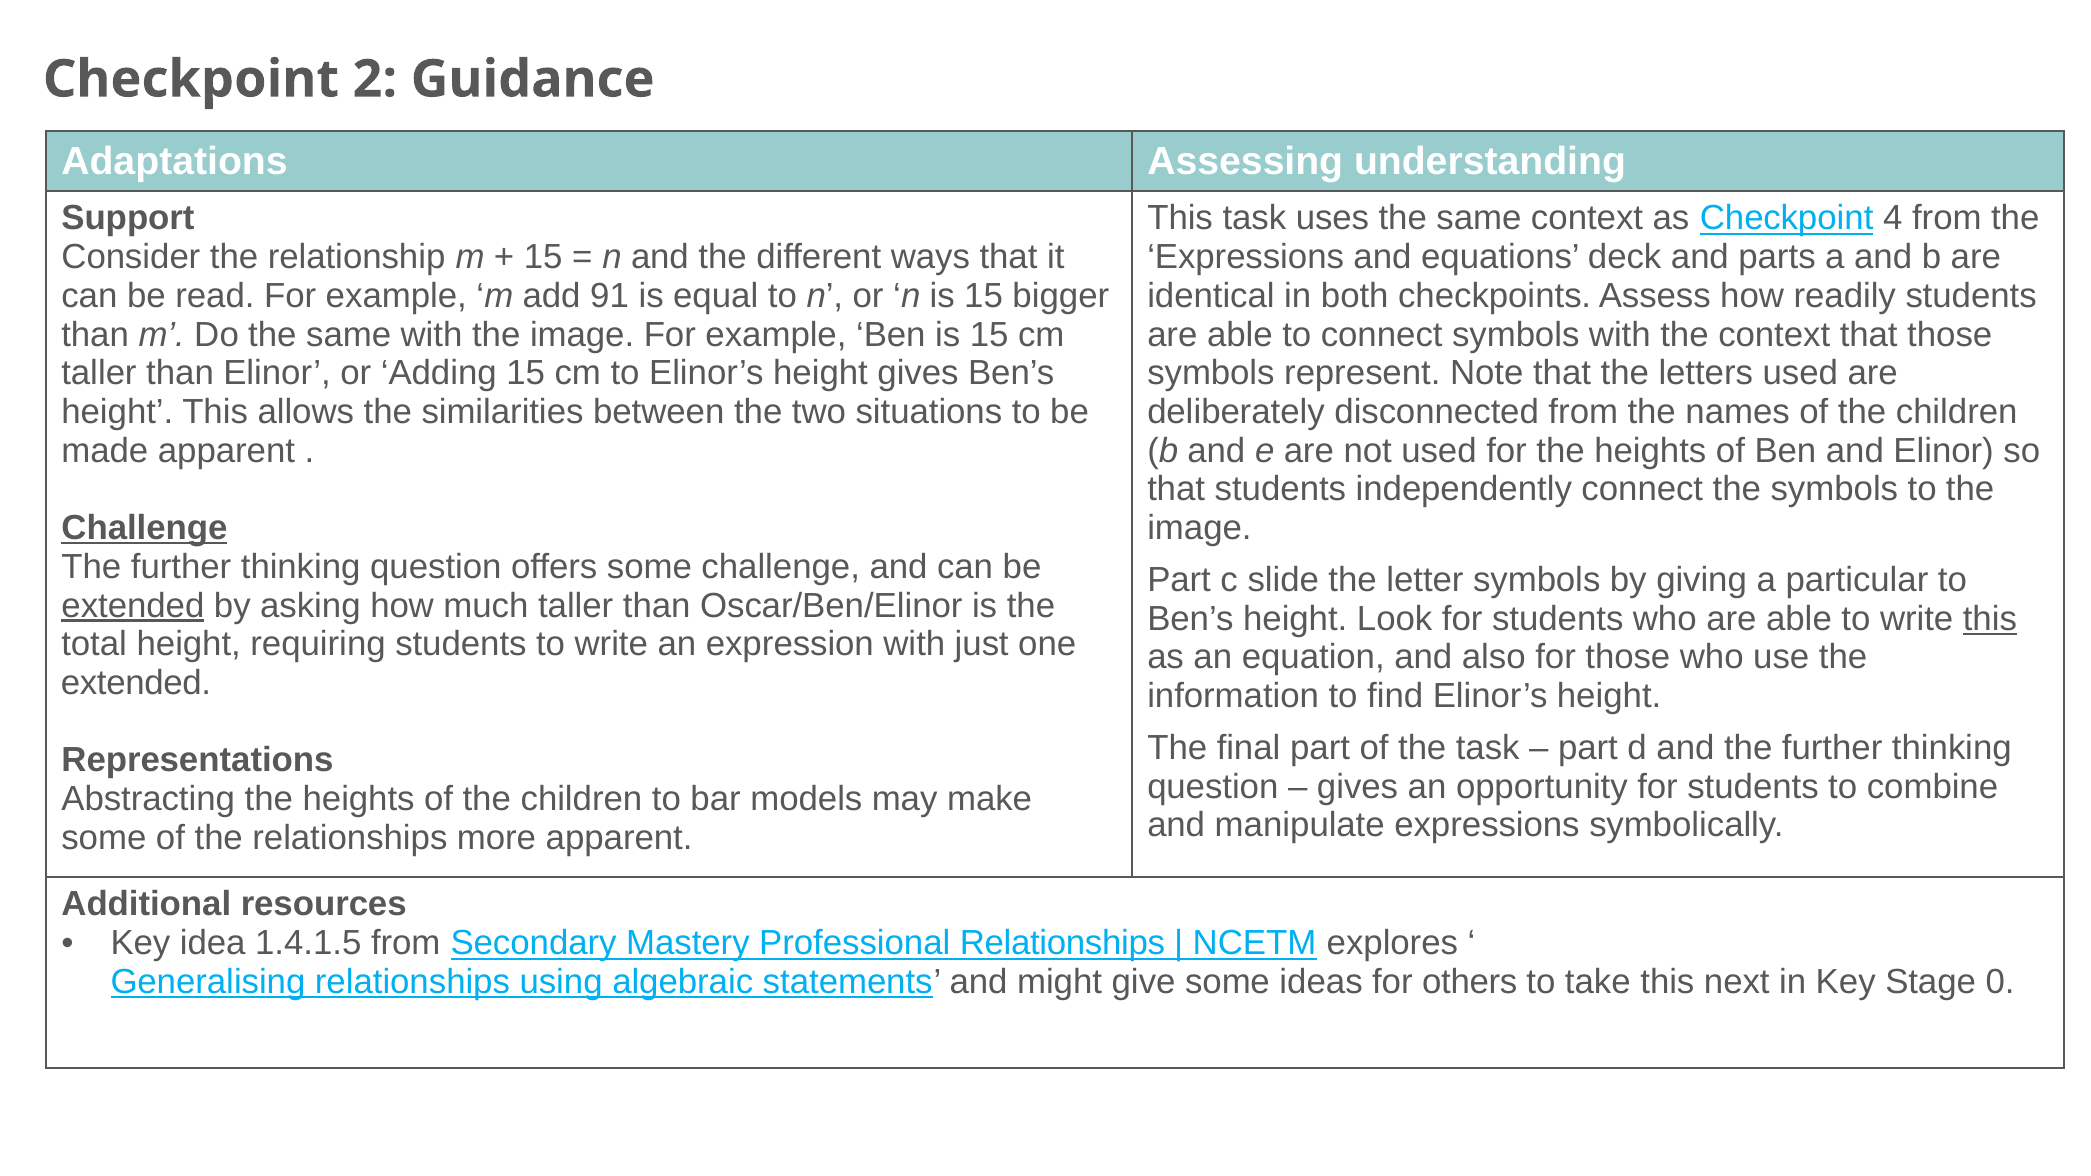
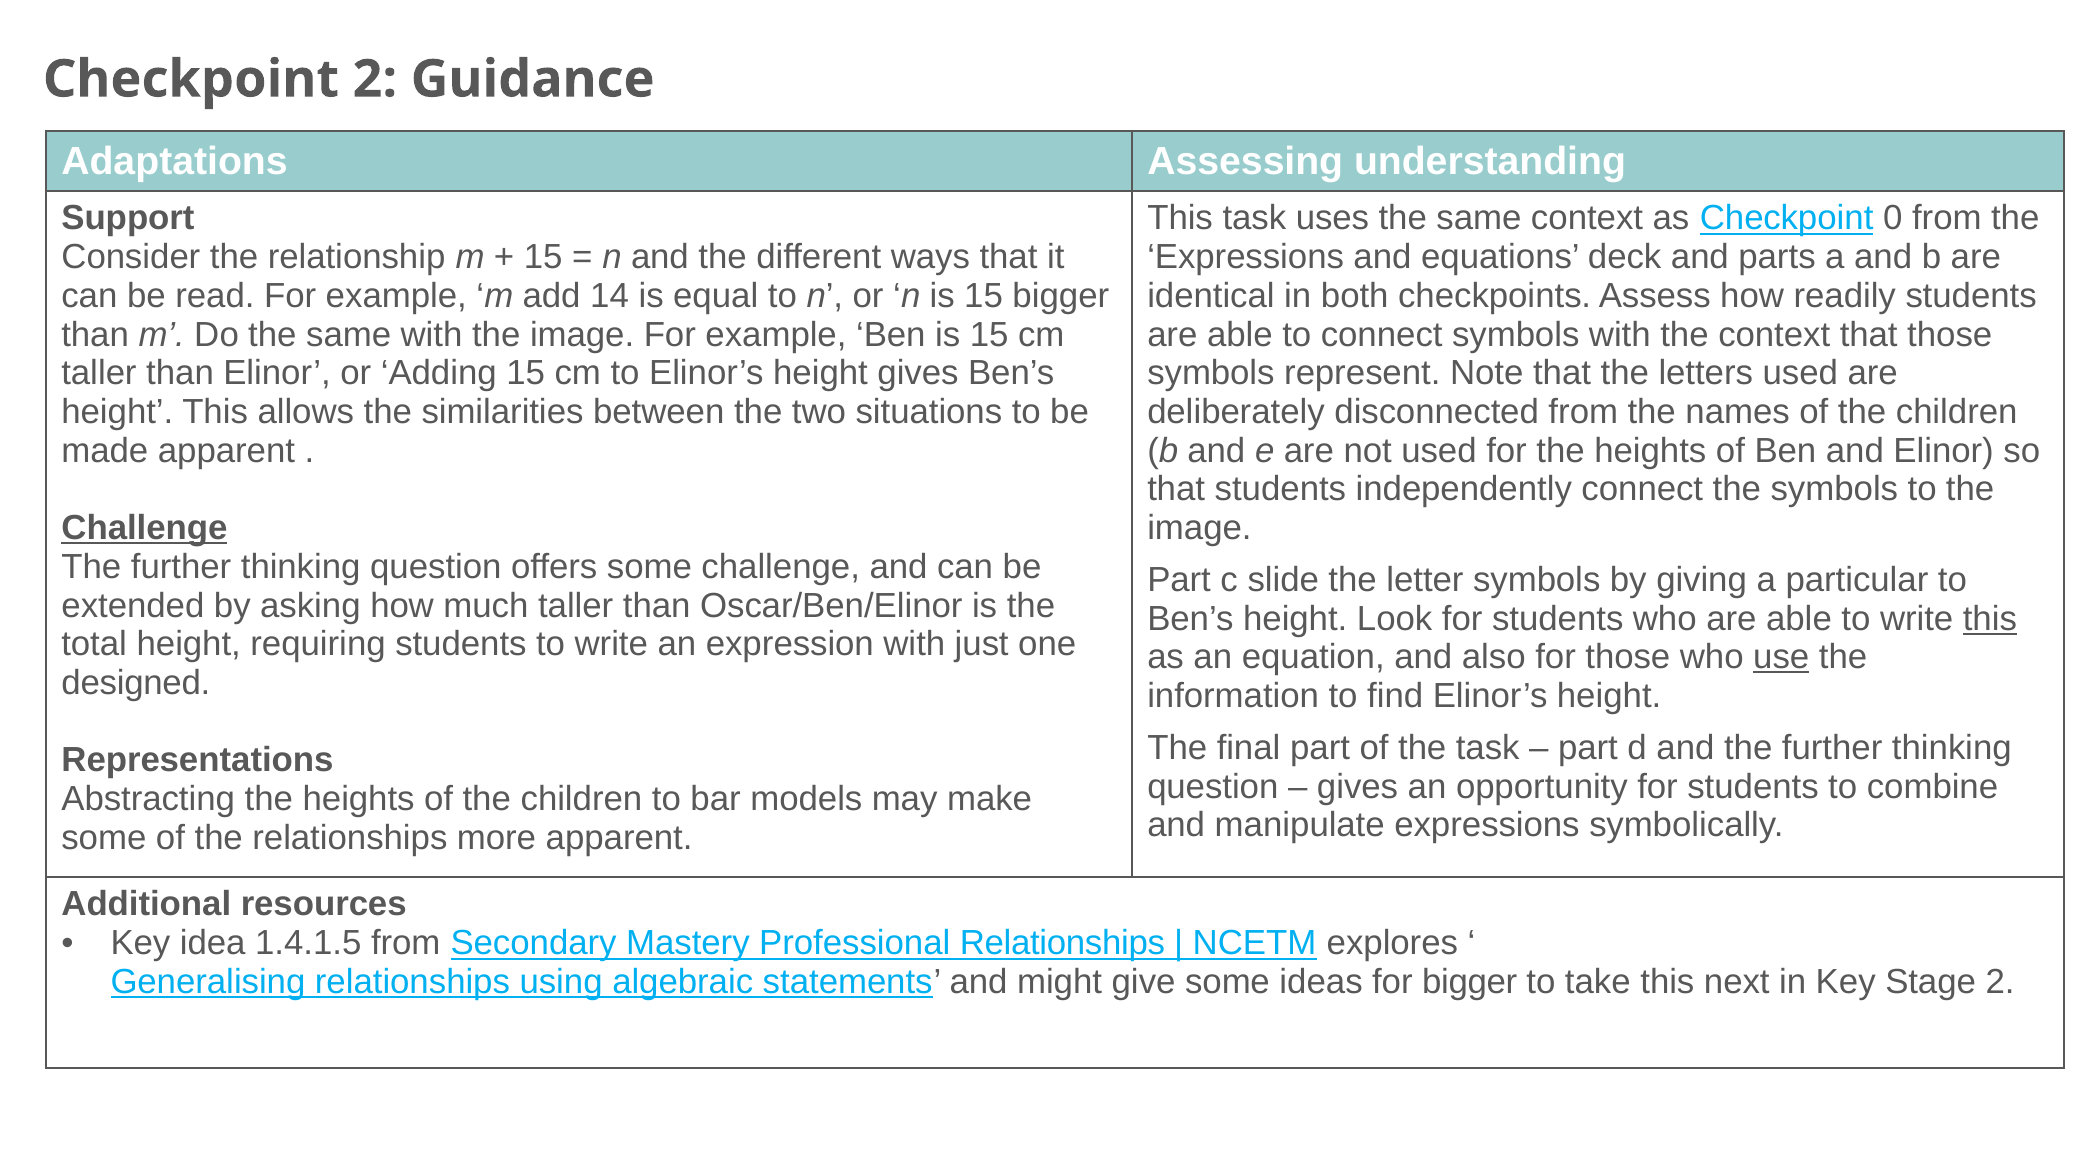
4: 4 -> 0
91: 91 -> 14
extended at (133, 606) underline: present -> none
use underline: none -> present
extended at (136, 683): extended -> designed
for others: others -> bigger
Stage 0: 0 -> 2
